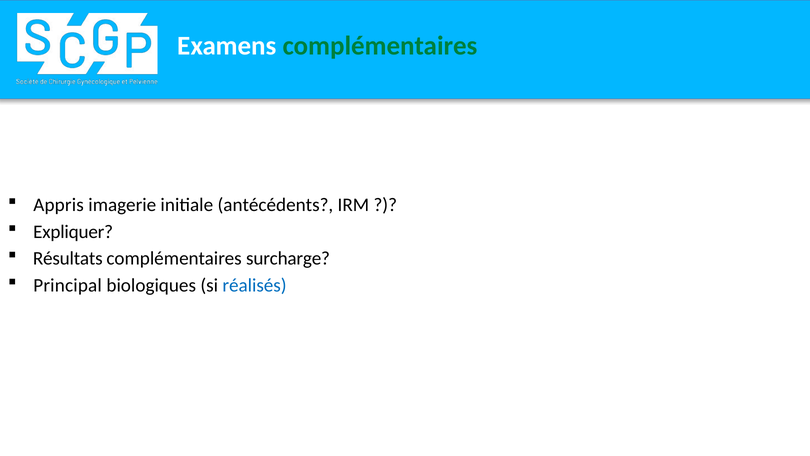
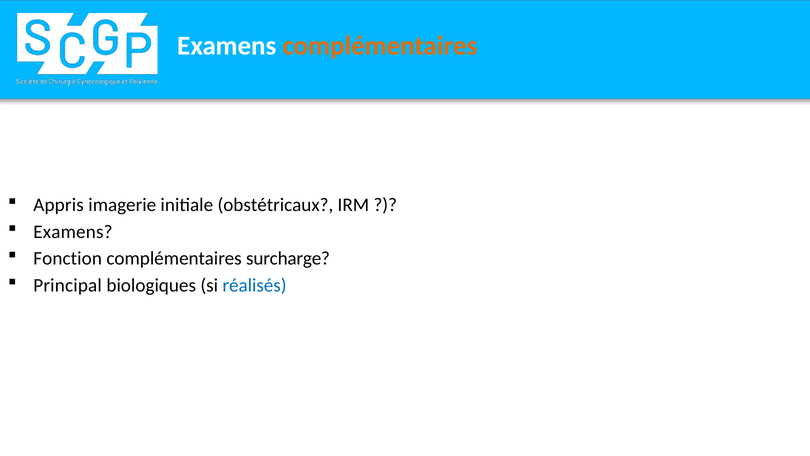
complémentaires at (380, 46) colour: green -> orange
antécédents: antécédents -> obstétricaux
Expliquer at (73, 232): Expliquer -> Examens
Résultats: Résultats -> Fonction
